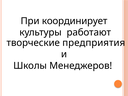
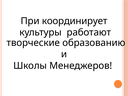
предприятия: предприятия -> образованию
